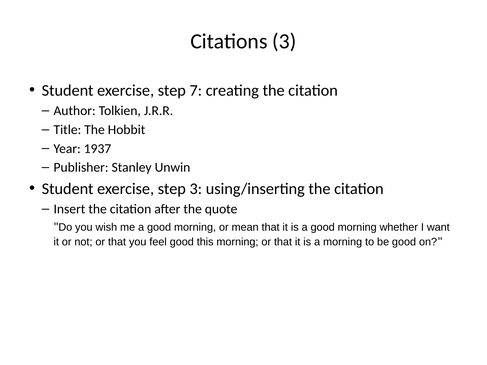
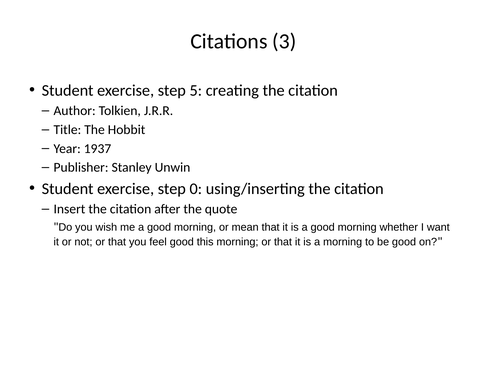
7: 7 -> 5
step 3: 3 -> 0
